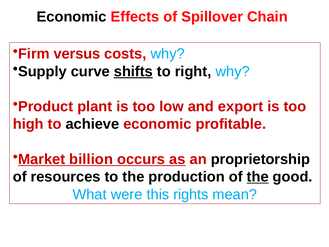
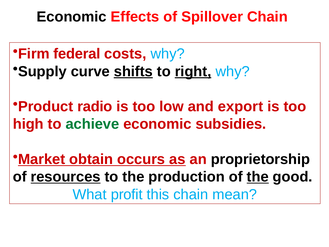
versus: versus -> federal
right underline: none -> present
plant: plant -> radio
achieve colour: black -> green
profitable: profitable -> subsidies
billion: billion -> obtain
resources underline: none -> present
were: were -> profit
this rights: rights -> chain
